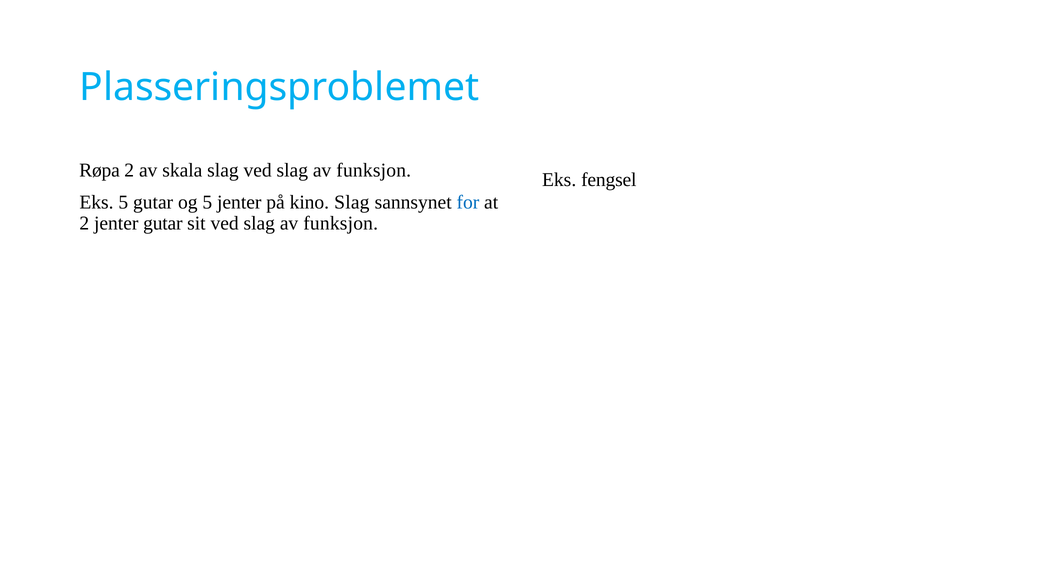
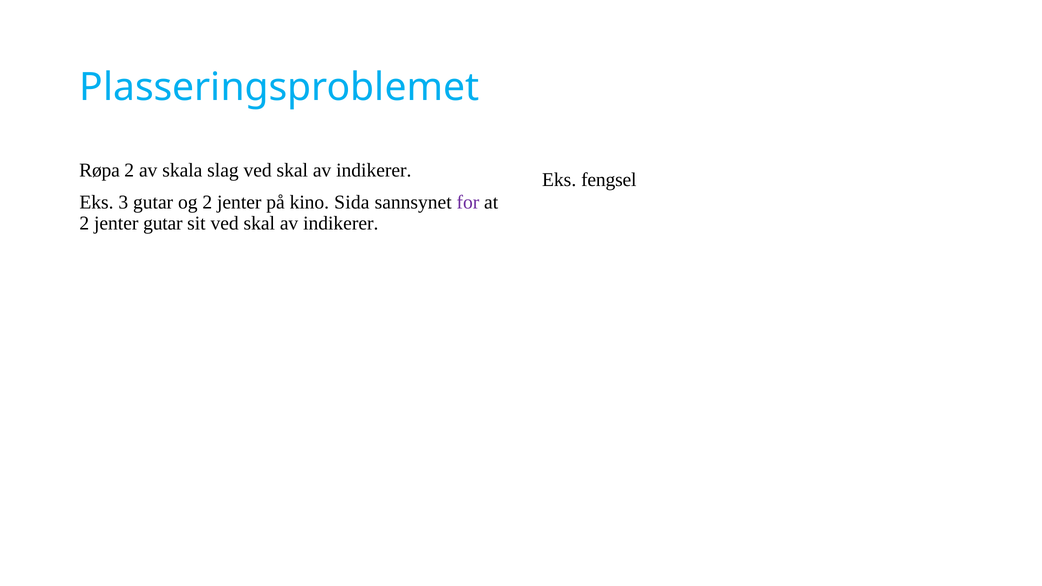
slag ved slag: slag -> skal
funksjon at (374, 170): funksjon -> indikerer
Eks 5: 5 -> 3
og 5: 5 -> 2
kino Slag: Slag -> Sida
for colour: blue -> purple
sit ved slag: slag -> skal
funksjon at (341, 223): funksjon -> indikerer
